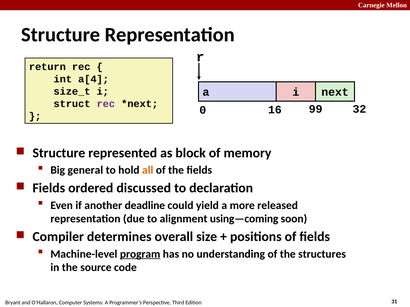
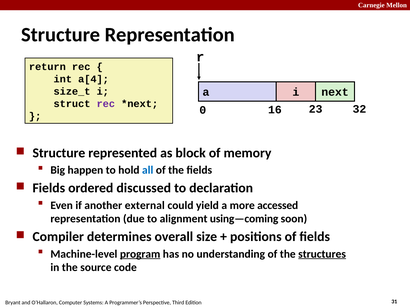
99: 99 -> 23
general: general -> happen
all colour: orange -> blue
deadline: deadline -> external
released: released -> accessed
structures underline: none -> present
